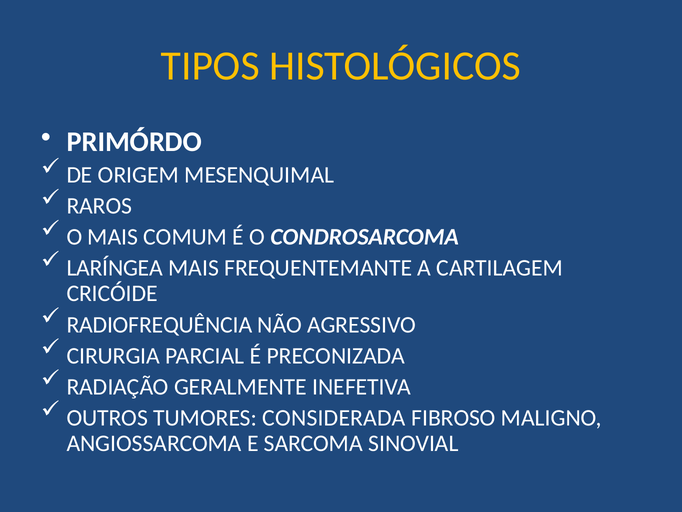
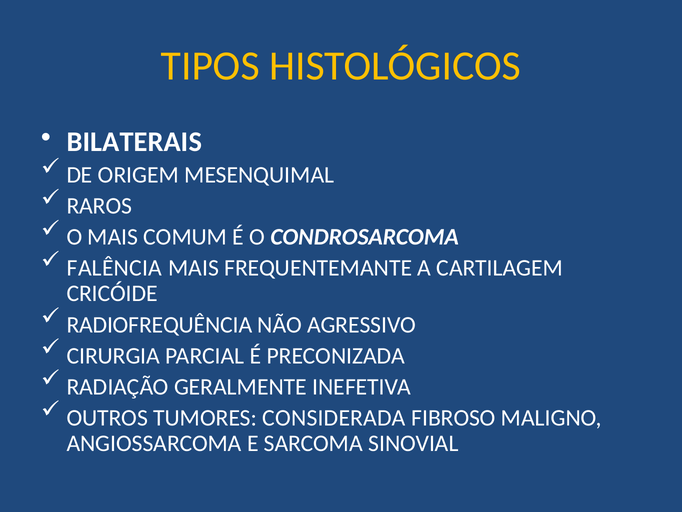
PRIMÓRDO: PRIMÓRDO -> BILATERAIS
LARÍNGEA: LARÍNGEA -> FALÊNCIA
